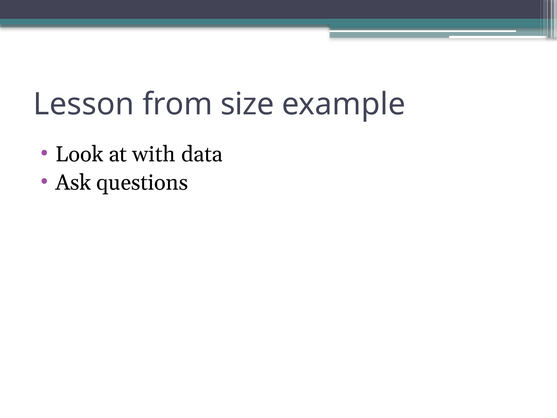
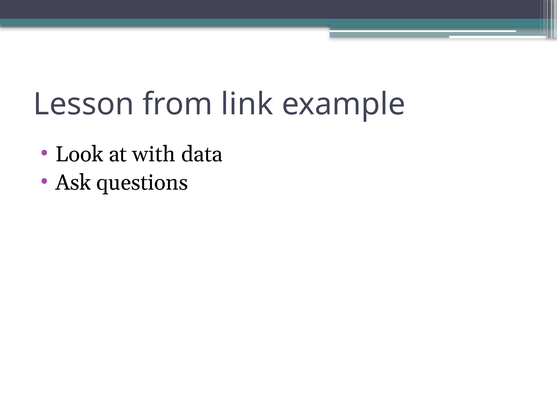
size: size -> link
